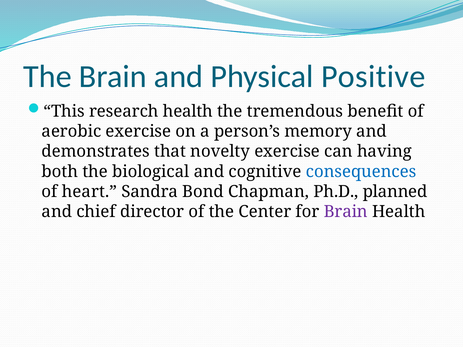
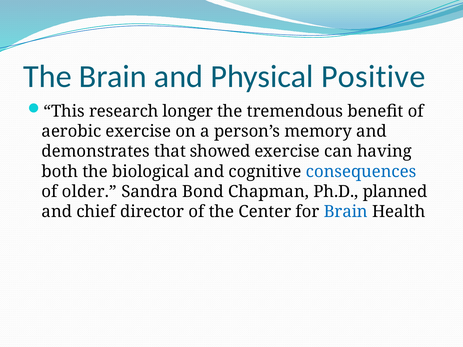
research health: health -> longer
novelty: novelty -> showed
heart: heart -> older
Brain at (346, 212) colour: purple -> blue
